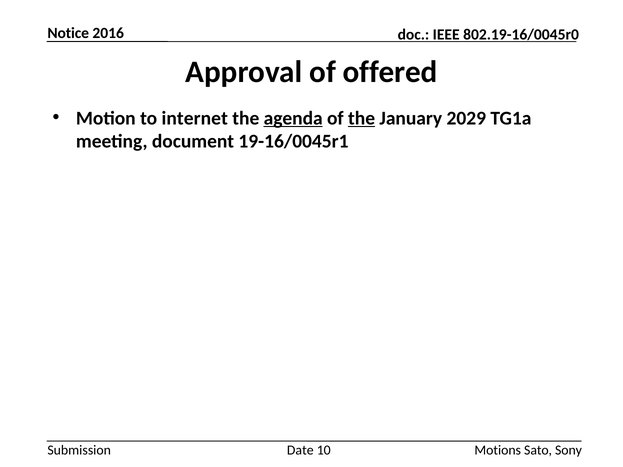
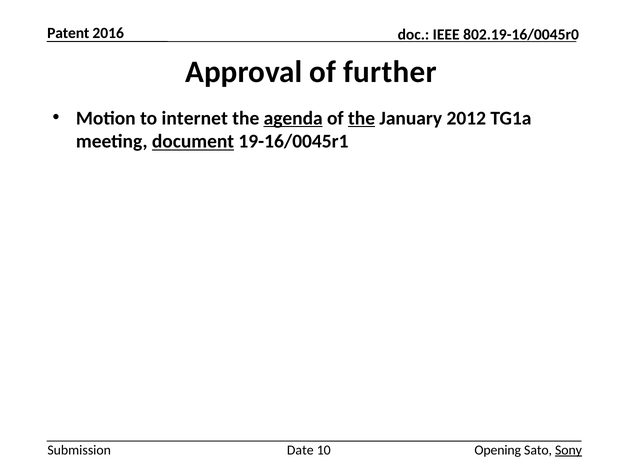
Notice: Notice -> Patent
offered: offered -> further
2029: 2029 -> 2012
document underline: none -> present
Motions: Motions -> Opening
Sony underline: none -> present
